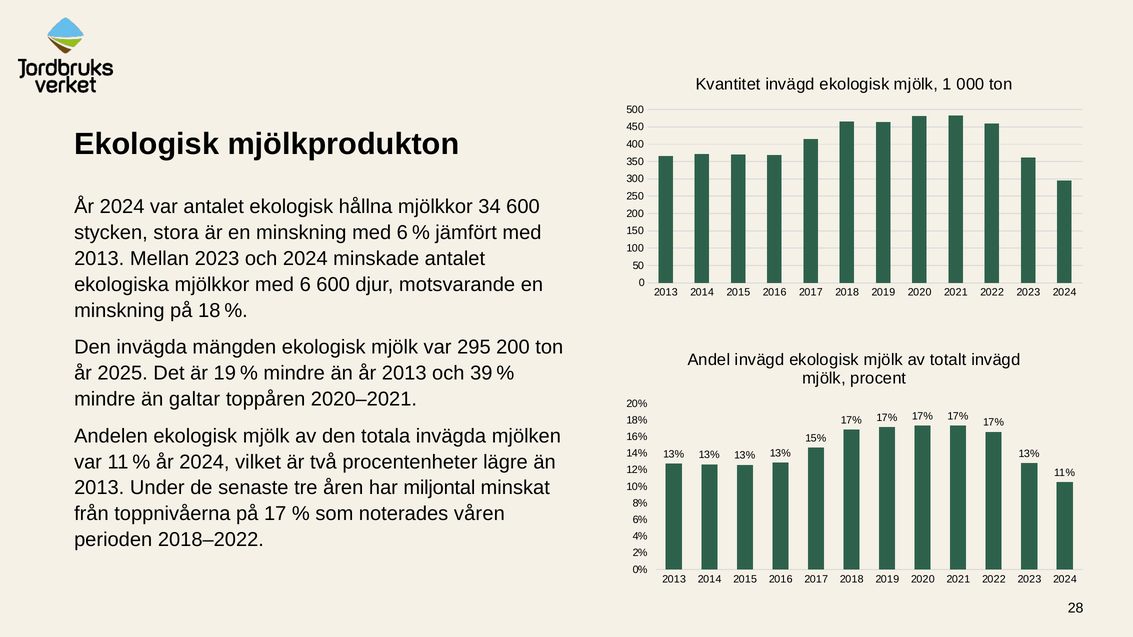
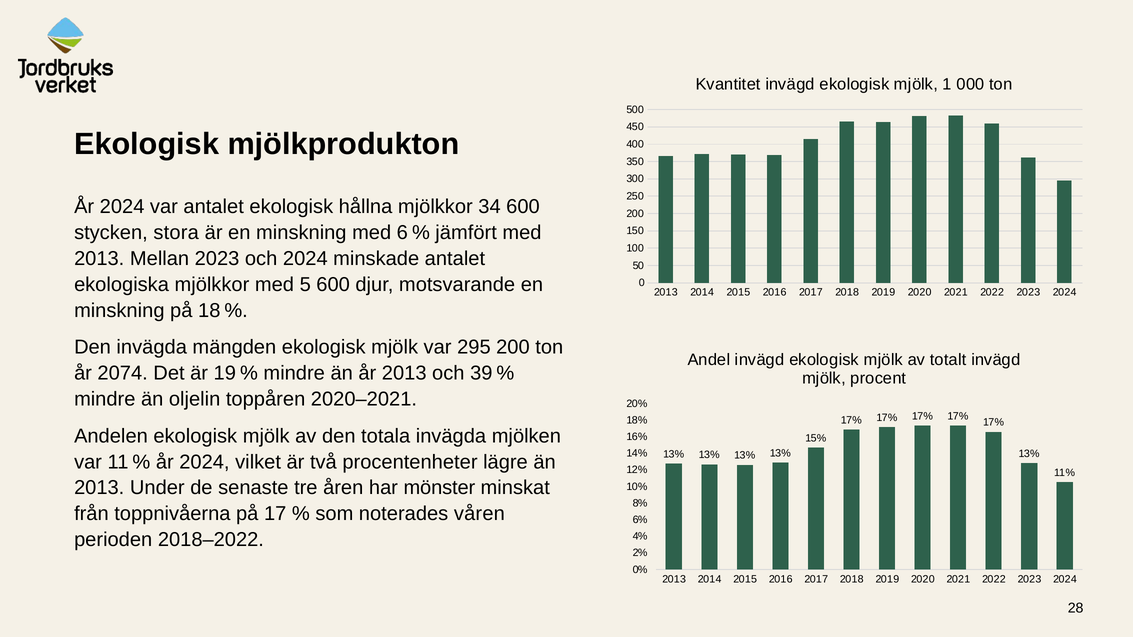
mjölkkor med 6: 6 -> 5
2025: 2025 -> 2074
galtar: galtar -> oljelin
miljontal: miljontal -> mönster
